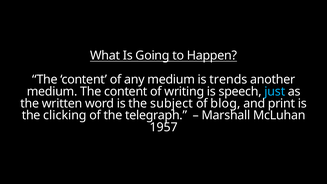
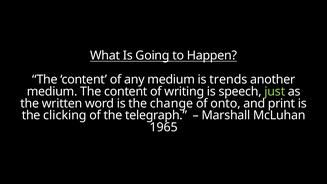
just colour: light blue -> light green
subject: subject -> change
blog: blog -> onto
1957: 1957 -> 1965
